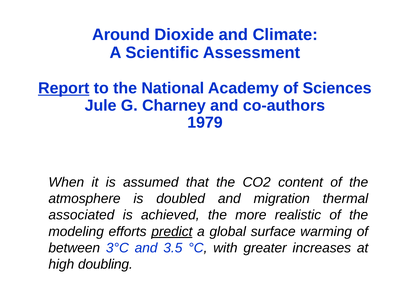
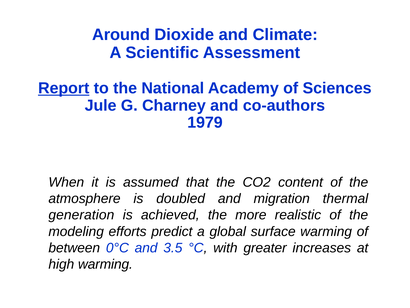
associated: associated -> generation
predict underline: present -> none
3°C: 3°C -> 0°C
high doubling: doubling -> warming
